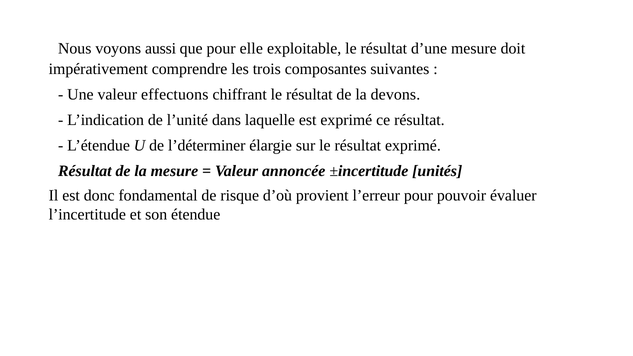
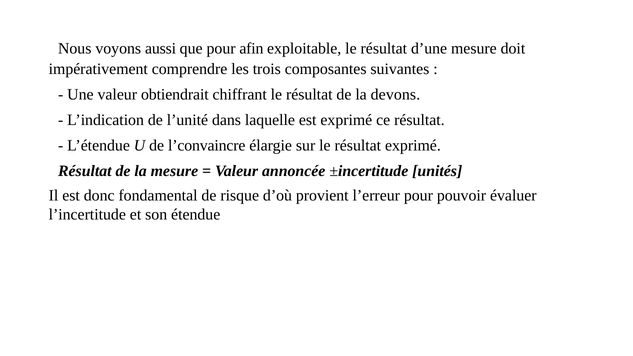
elle: elle -> afin
effectuons: effectuons -> obtiendrait
l’déterminer: l’déterminer -> l’convaincre
